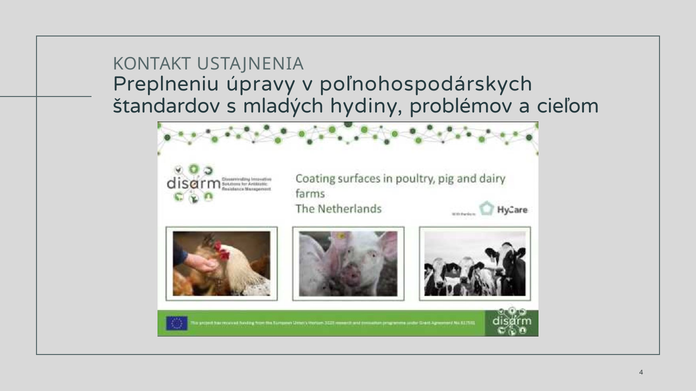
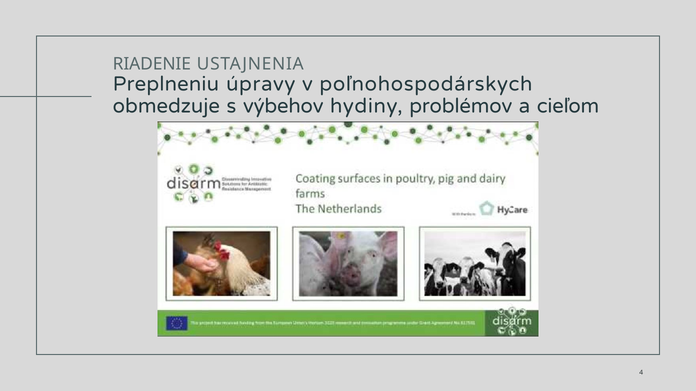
KONTAKT: KONTAKT -> RIADENIE
štandardov: štandardov -> obmedzuje
mladých: mladých -> výbehov
